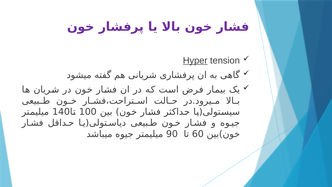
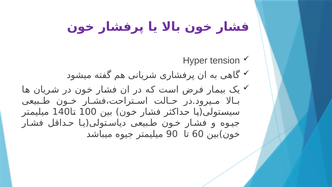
Hyper underline: present -> none
